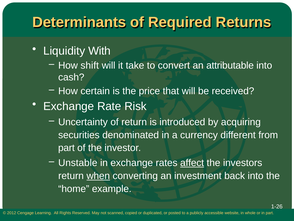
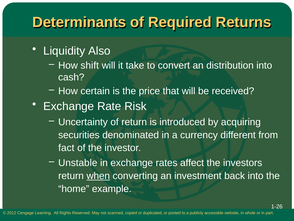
With: With -> Also
attributable: attributable -> distribution
part at (66, 148): part -> fact
affect underline: present -> none
